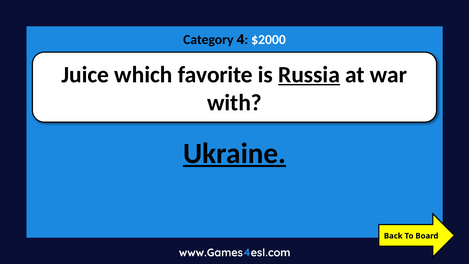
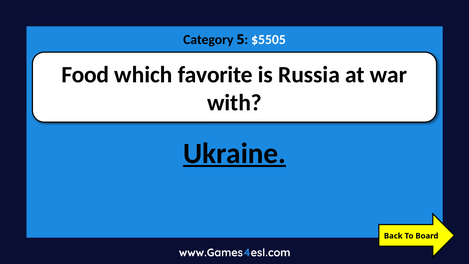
4: 4 -> 5
$2000: $2000 -> $5505
Juice: Juice -> Food
Russia underline: present -> none
